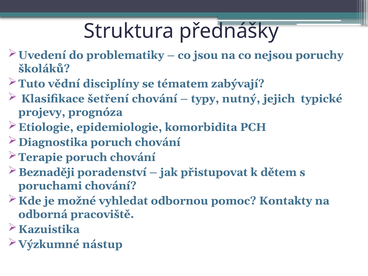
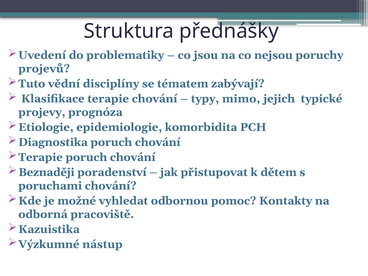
školáků: školáků -> projevů
Klasifikace šetření: šetření -> terapie
nutný: nutný -> mimo
